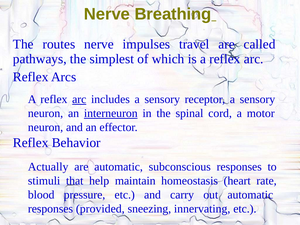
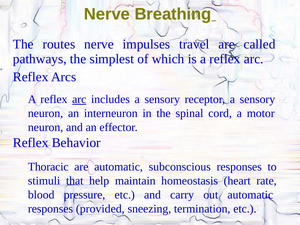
interneuron underline: present -> none
Actually: Actually -> Thoracic
innervating: innervating -> termination
